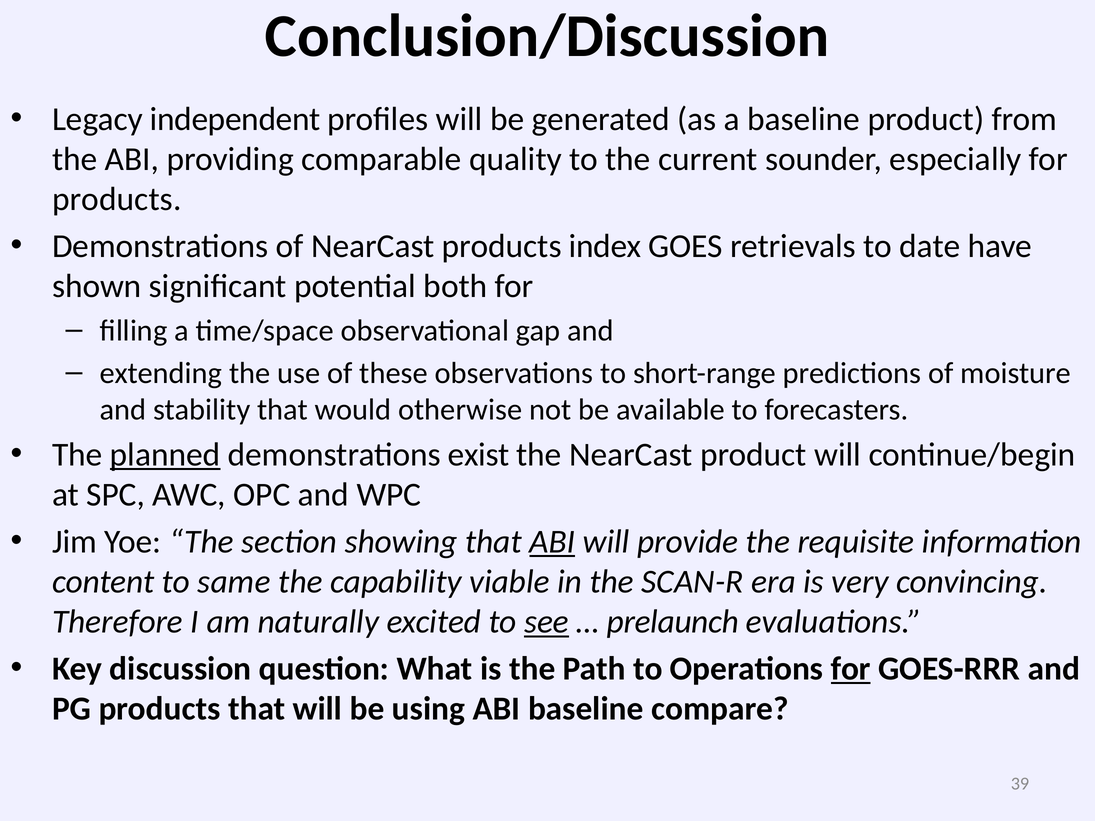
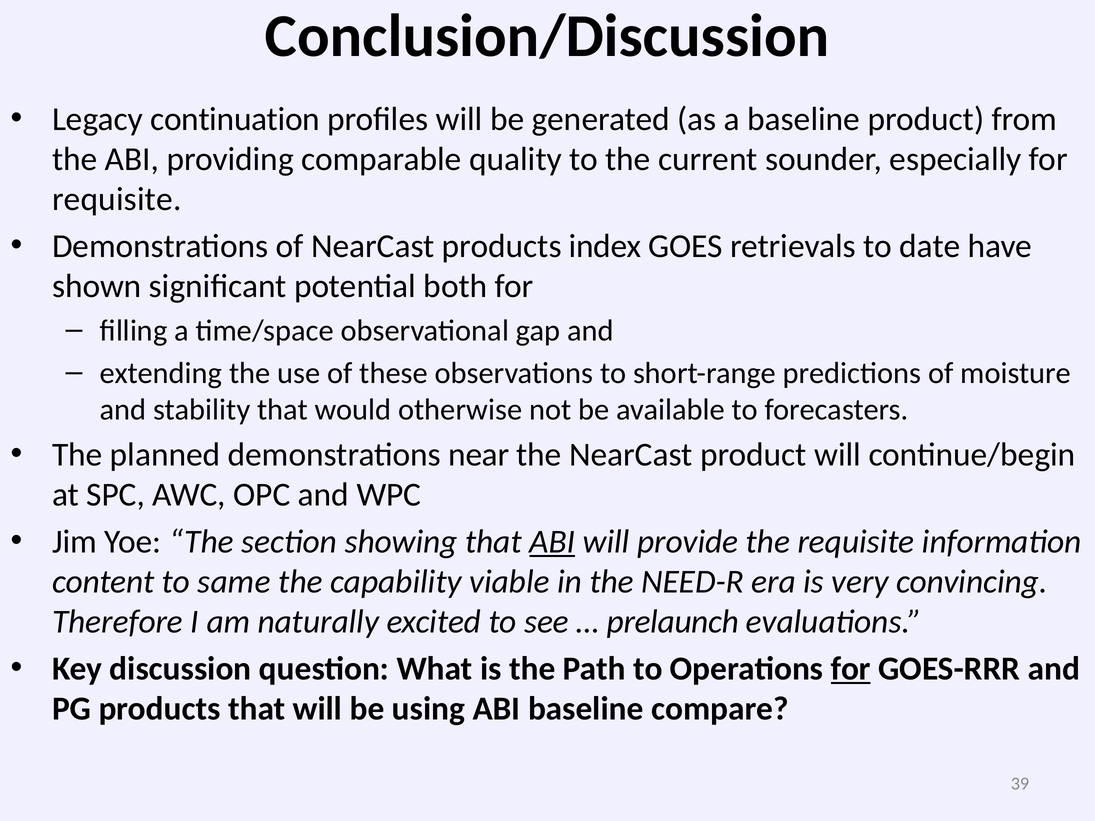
independent: independent -> continuation
products at (117, 199): products -> requisite
planned underline: present -> none
exist: exist -> near
SCAN-R: SCAN-R -> NEED-R
see underline: present -> none
